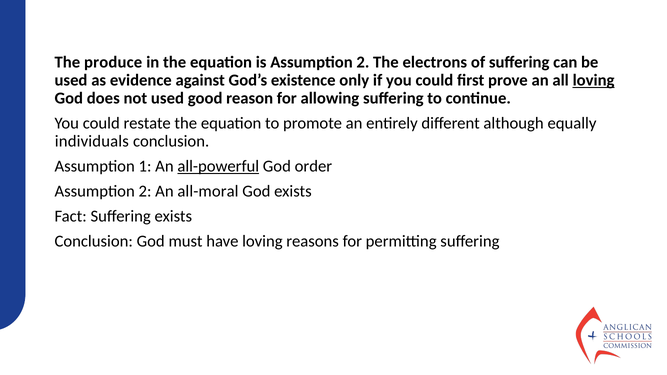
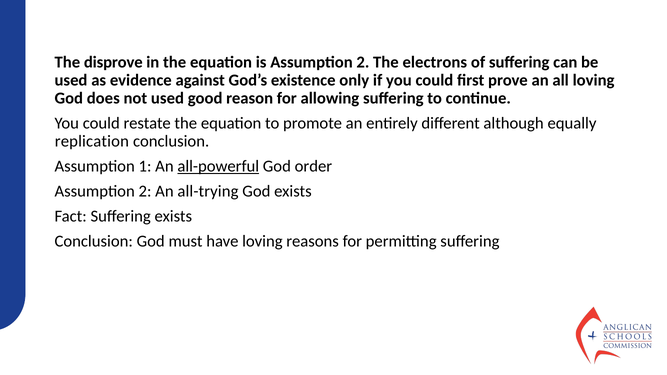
produce: produce -> disprove
loving at (594, 80) underline: present -> none
individuals: individuals -> replication
all-moral: all-moral -> all-trying
